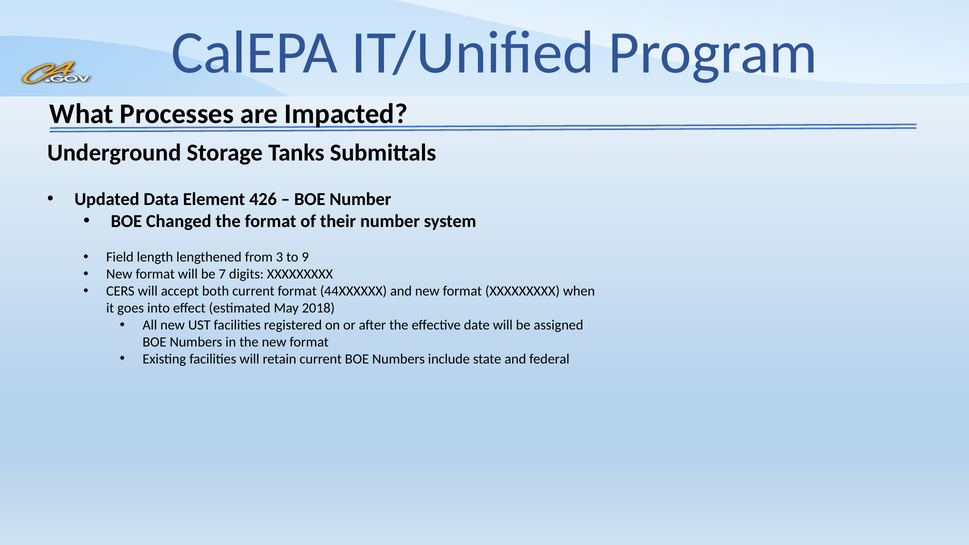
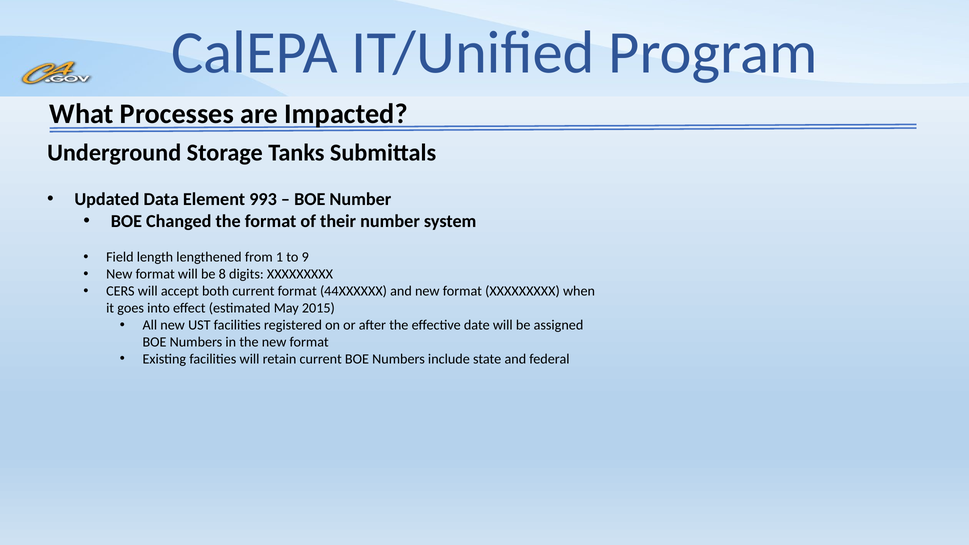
426: 426 -> 993
3: 3 -> 1
7: 7 -> 8
2018: 2018 -> 2015
